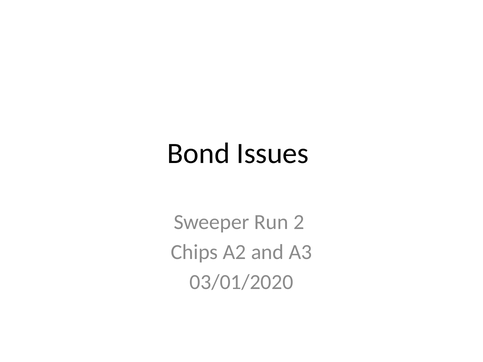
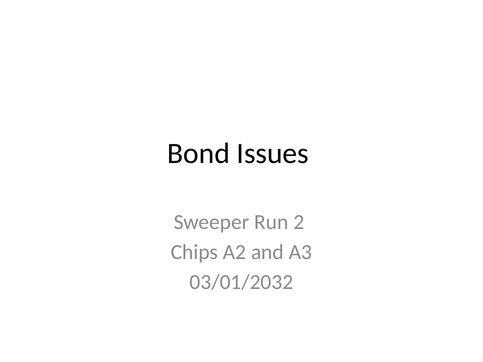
03/01/2020: 03/01/2020 -> 03/01/2032
